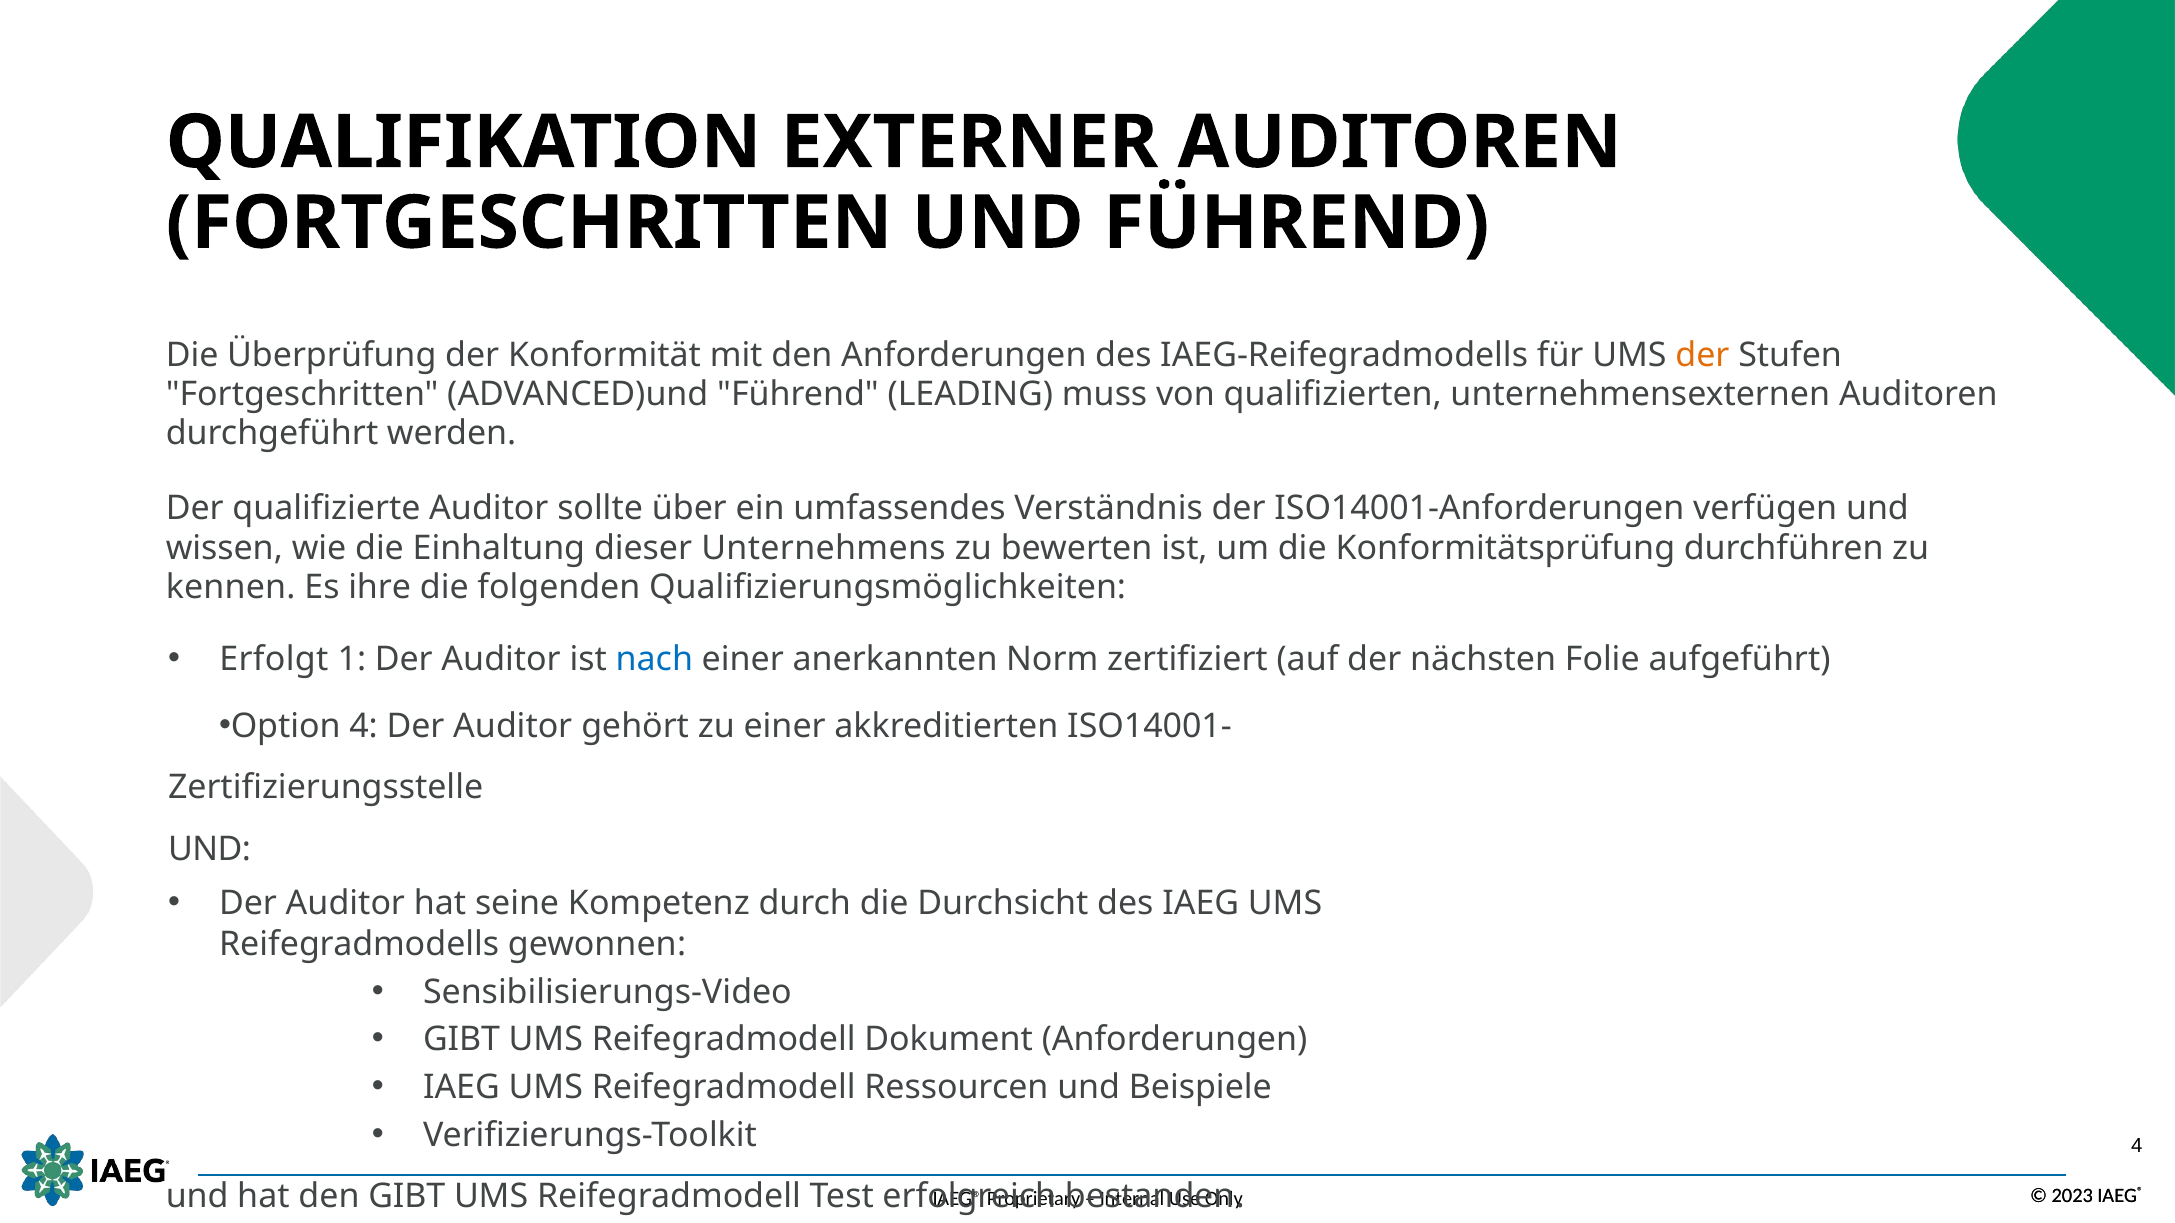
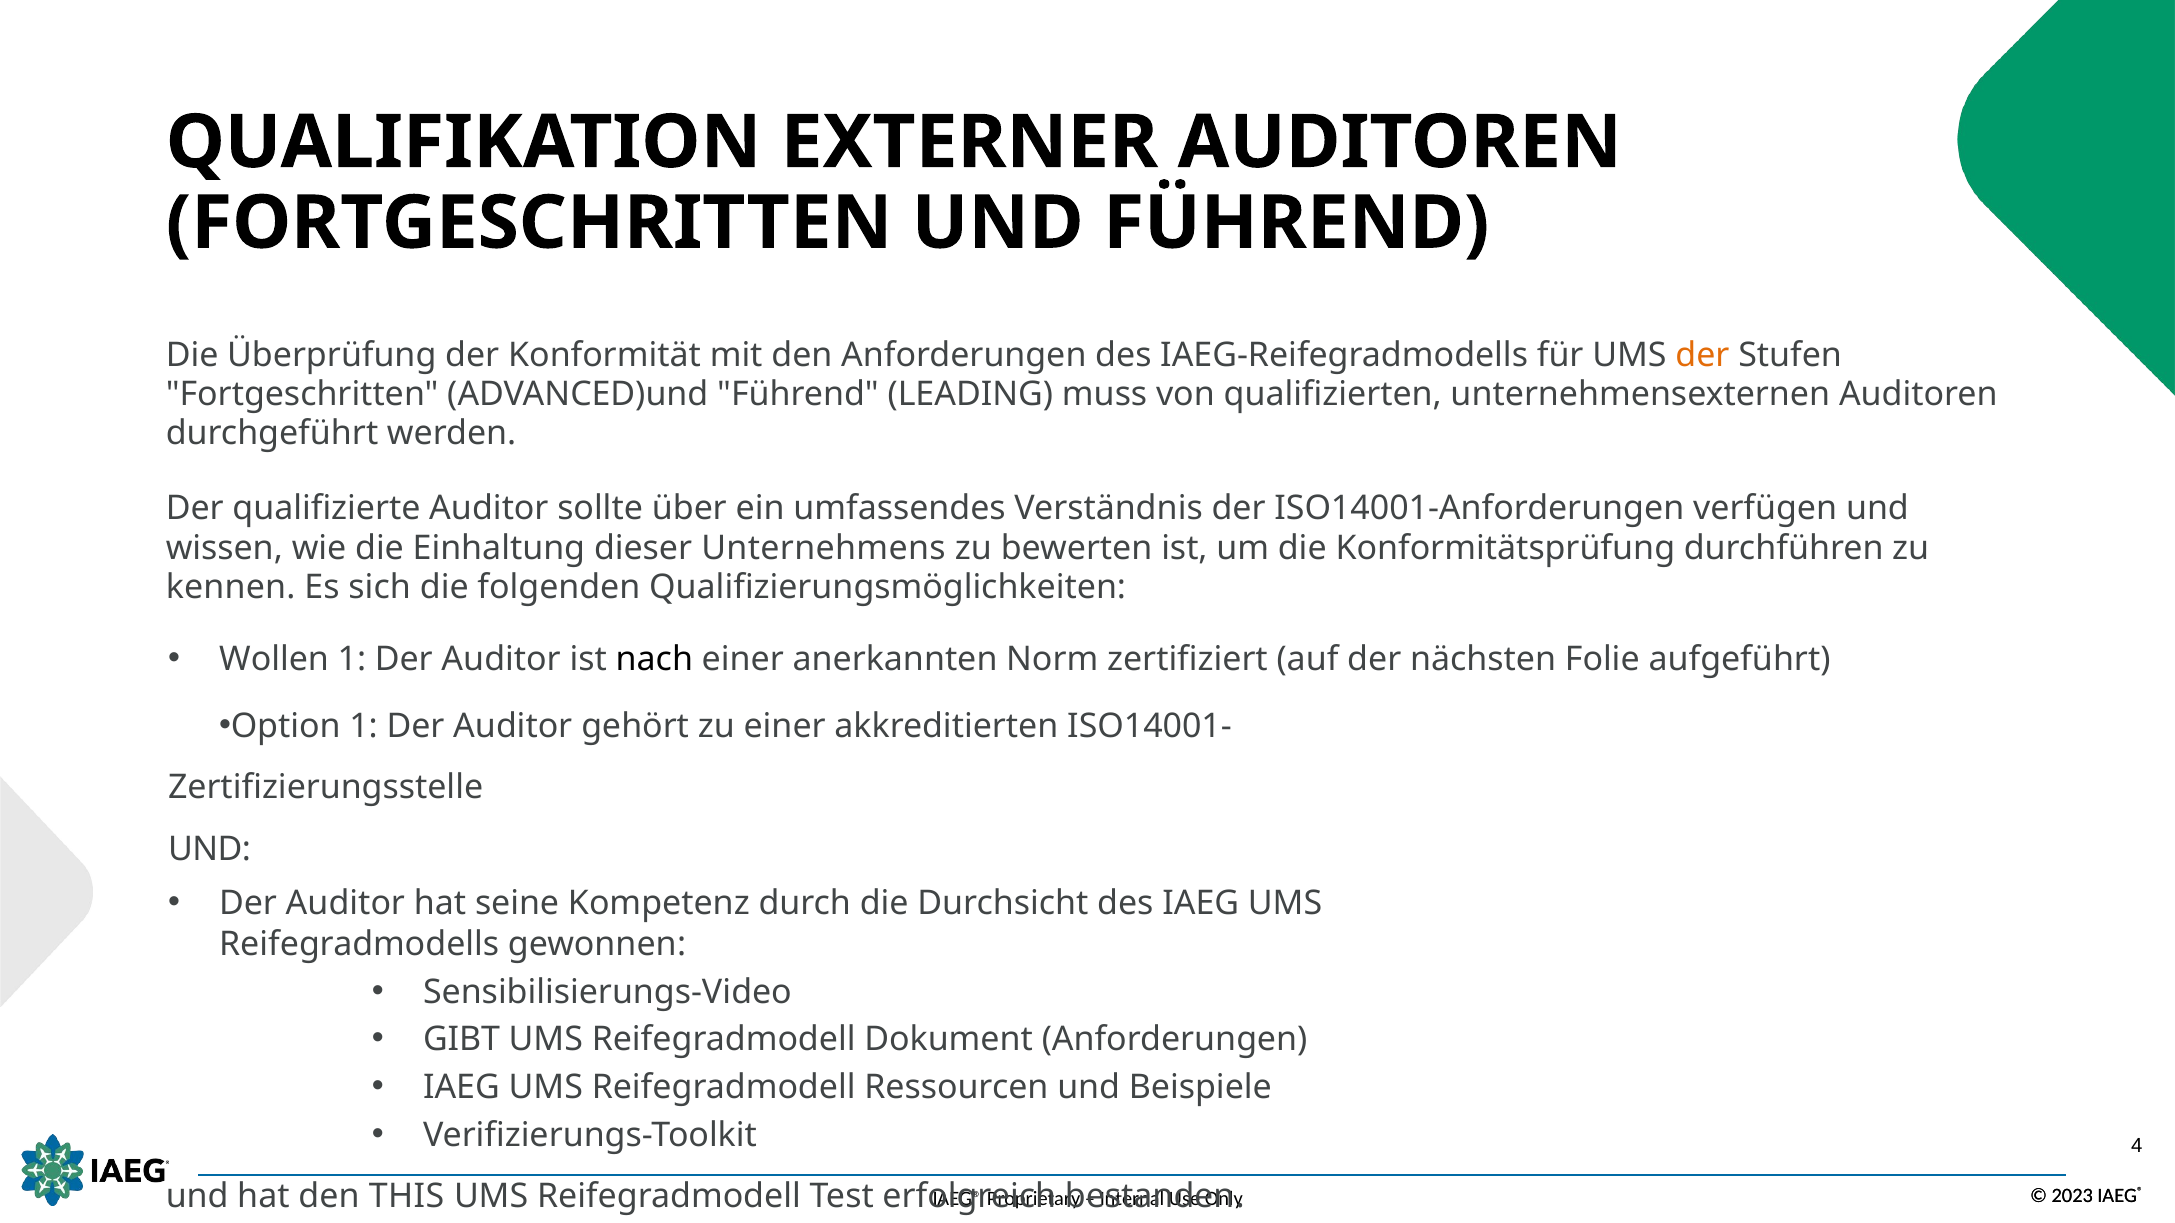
ihre: ihre -> sich
Erfolgt: Erfolgt -> Wollen
nach colour: blue -> black
Option 4: 4 -> 1
den GIBT: GIBT -> THIS
